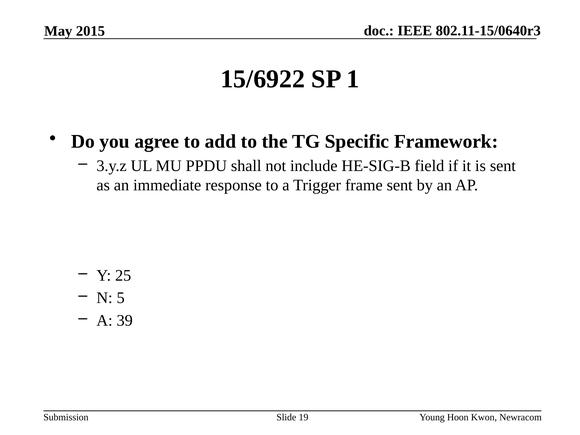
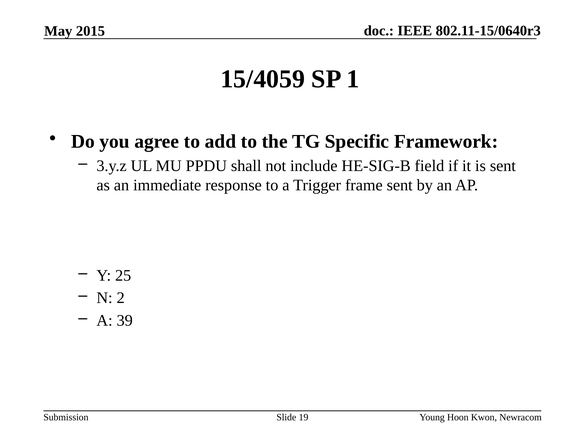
15/6922: 15/6922 -> 15/4059
5: 5 -> 2
